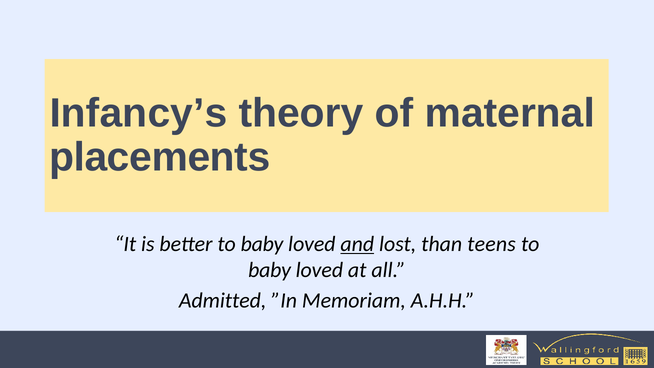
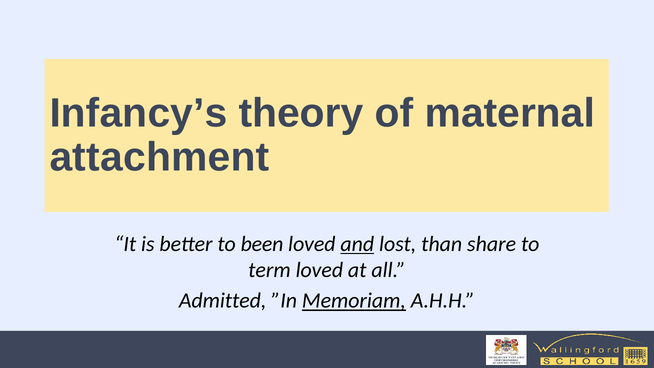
placements: placements -> attachment
better to baby: baby -> been
teens: teens -> share
baby at (270, 270): baby -> term
Memoriam underline: none -> present
